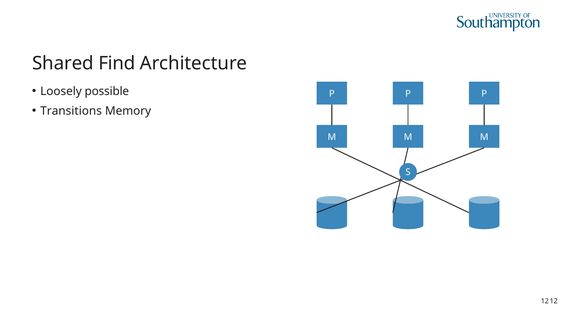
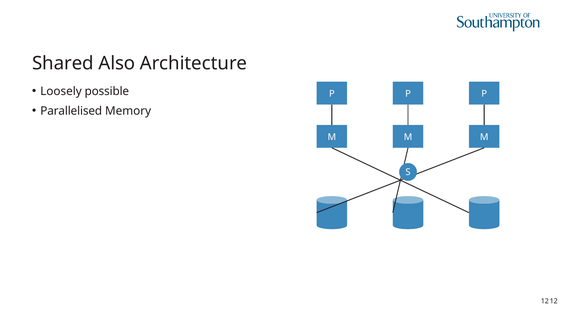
Find: Find -> Also
Transitions: Transitions -> Parallelised
